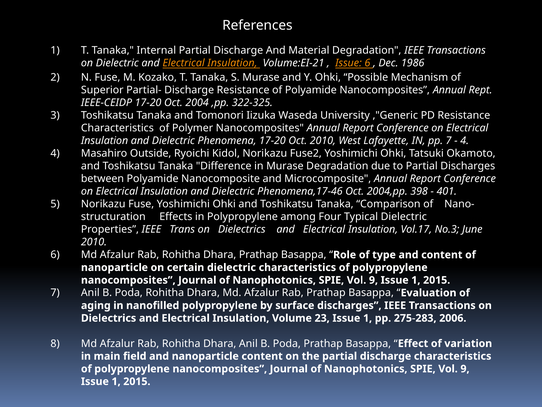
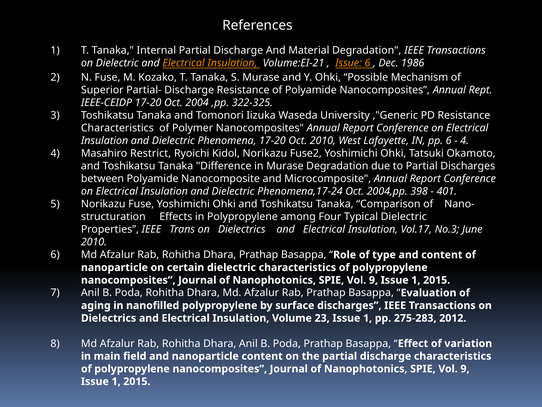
pp 7: 7 -> 6
Outside: Outside -> Restrict
Phenomena,17-46: Phenomena,17-46 -> Phenomena,17-24
2006: 2006 -> 2012
